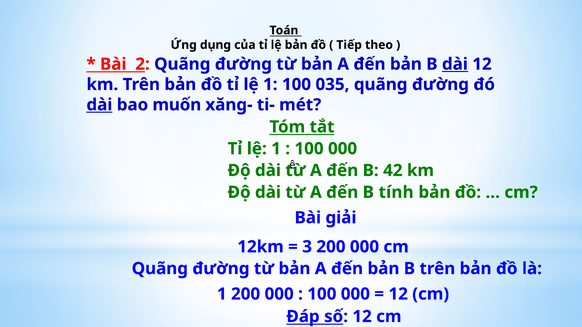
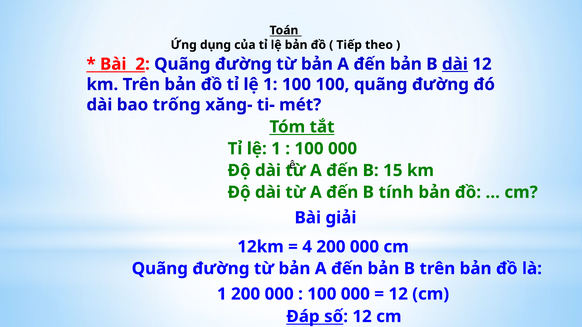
100 035: 035 -> 100
dài at (99, 105) underline: present -> none
muốn: muốn -> trống
42: 42 -> 15
3: 3 -> 4
